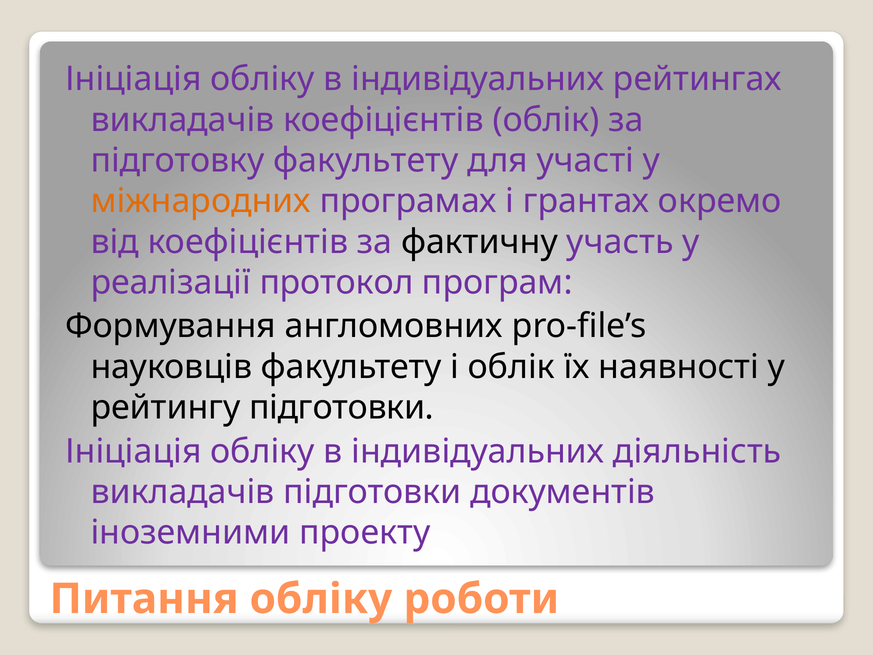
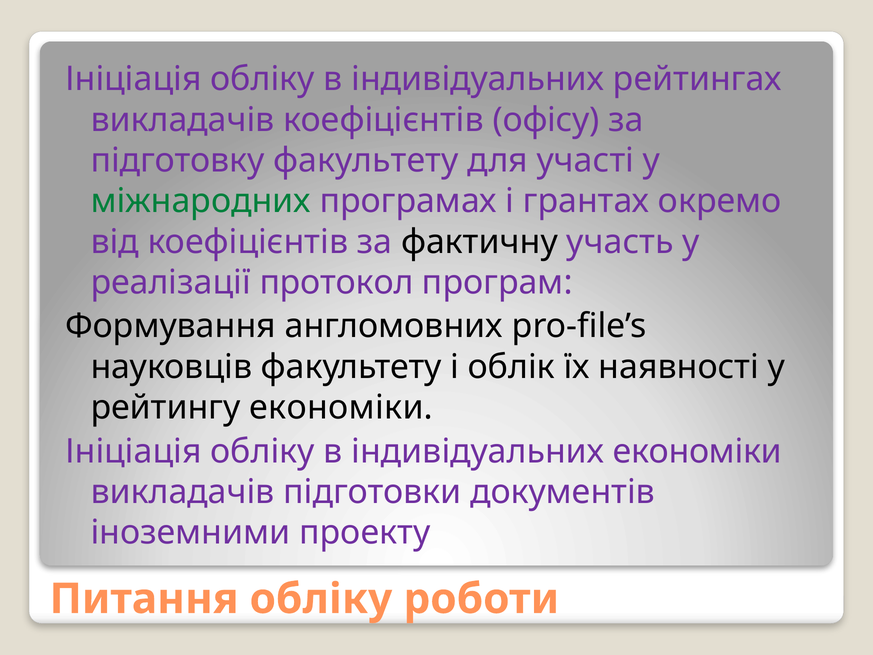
коефіцієнтів облік: облік -> офісу
міжнародних colour: orange -> green
рейтингу підготовки: підготовки -> економіки
індивідуальних діяльність: діяльність -> економіки
